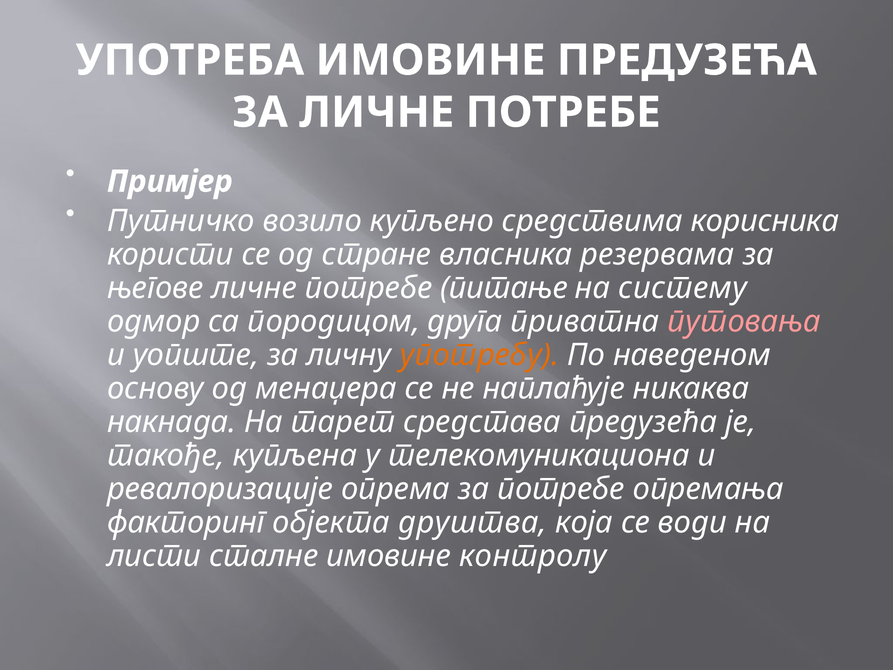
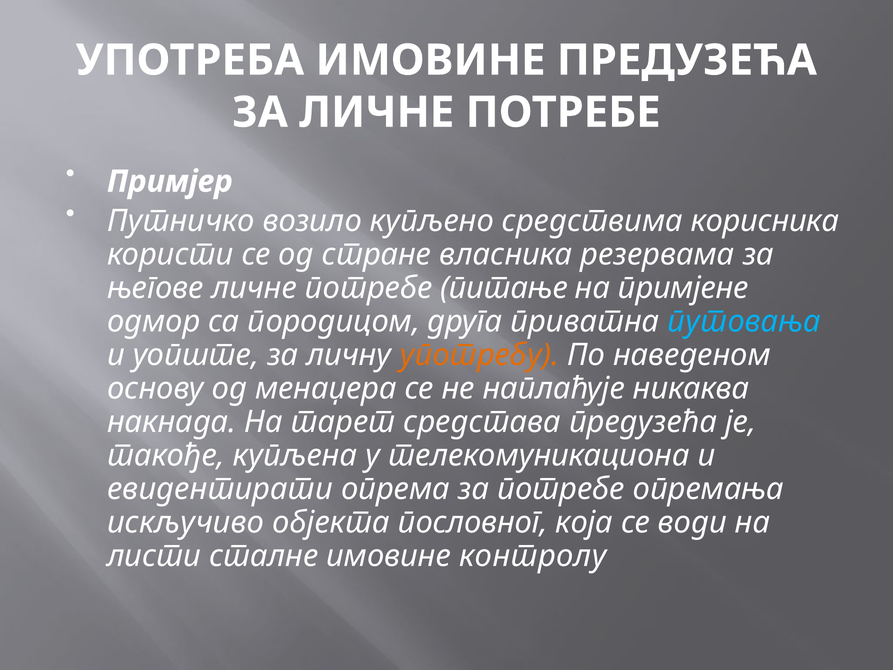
систему: систему -> примјене
путовања colour: pink -> light blue
ревалоризације: ревалоризације -> евидентирати
факторинг: факторинг -> искључиво
друштва: друштва -> пословног
